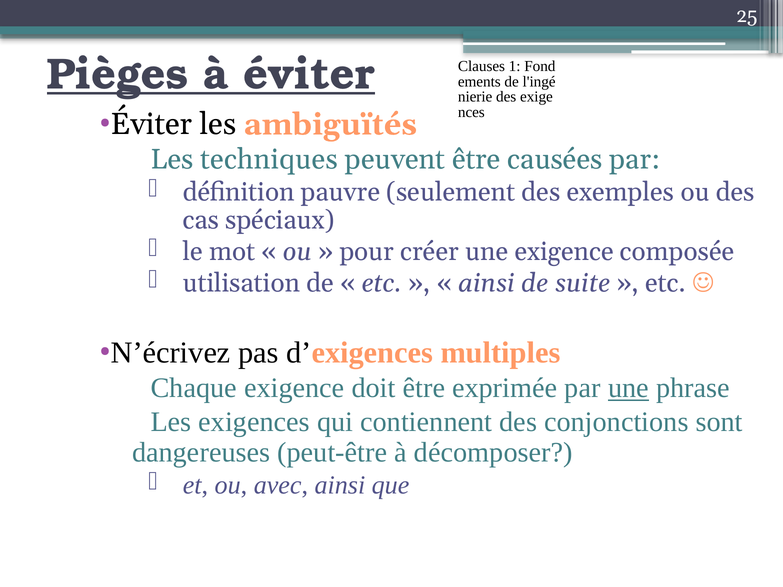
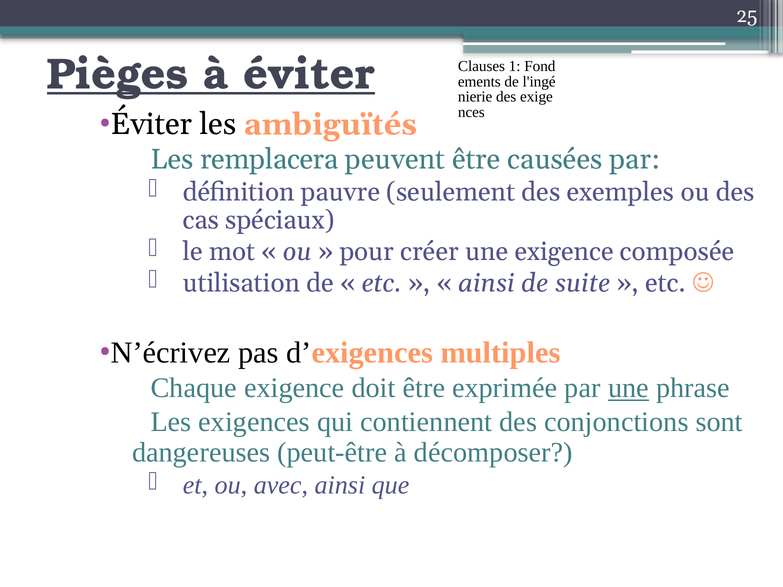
techniques: techniques -> remplacera
